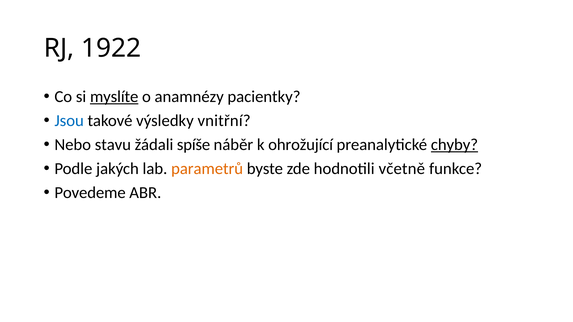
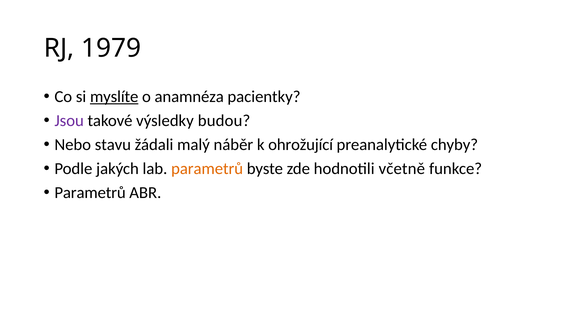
1922: 1922 -> 1979
anamnézy: anamnézy -> anamnéza
Jsou colour: blue -> purple
vnitřní: vnitřní -> budou
spíše: spíše -> malý
chyby underline: present -> none
Povedeme at (90, 193): Povedeme -> Parametrů
